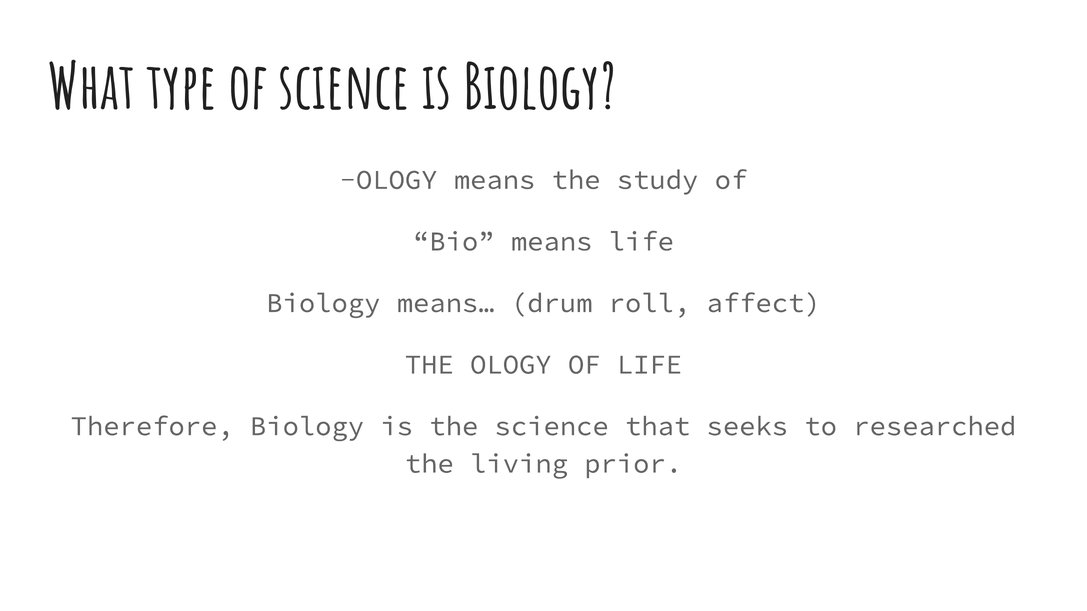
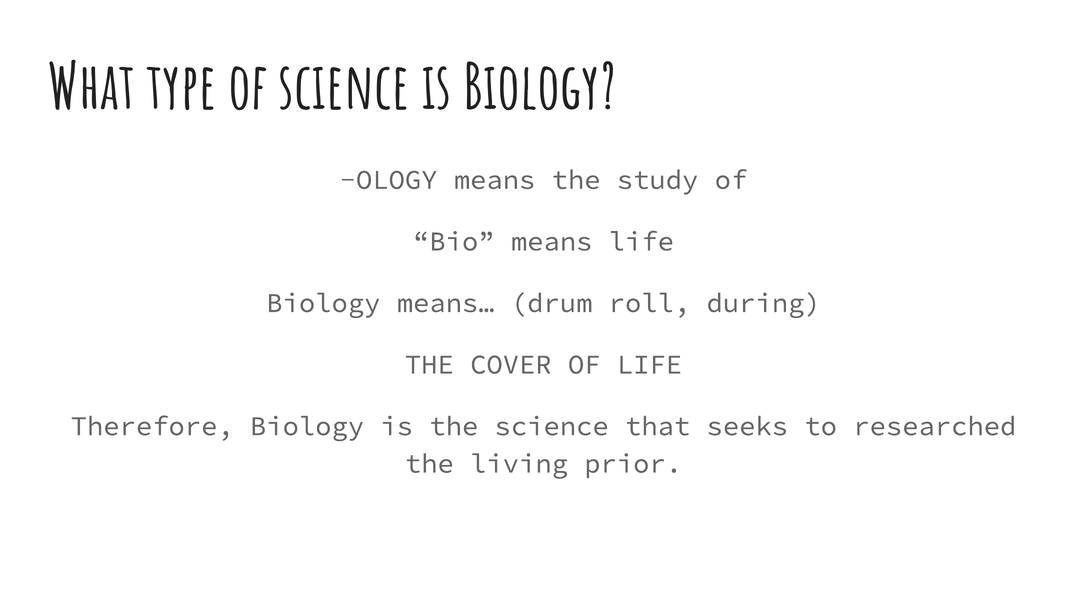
affect: affect -> during
THE OLOGY: OLOGY -> COVER
